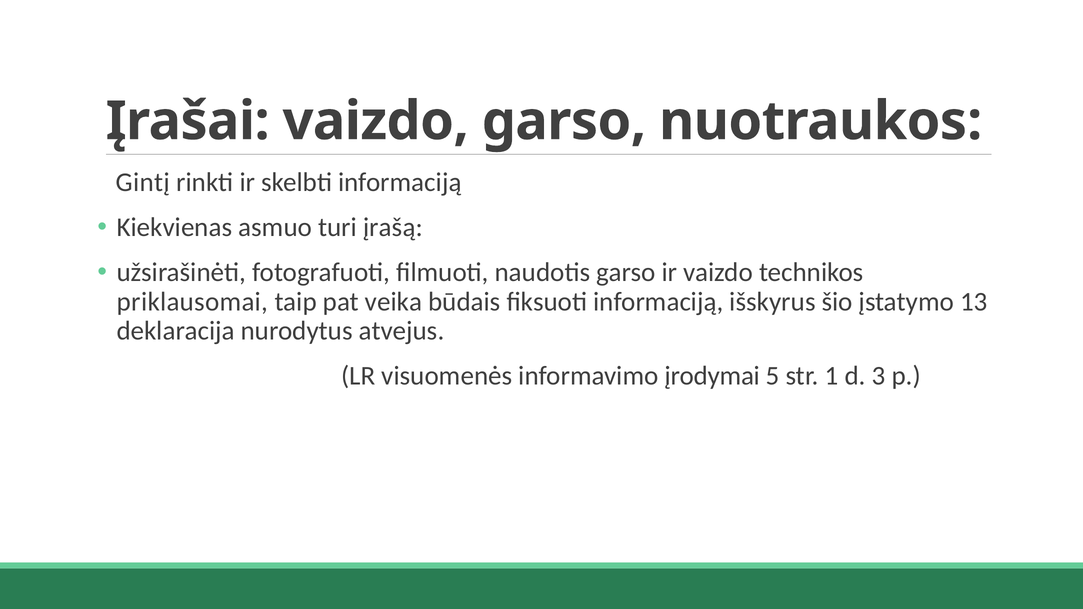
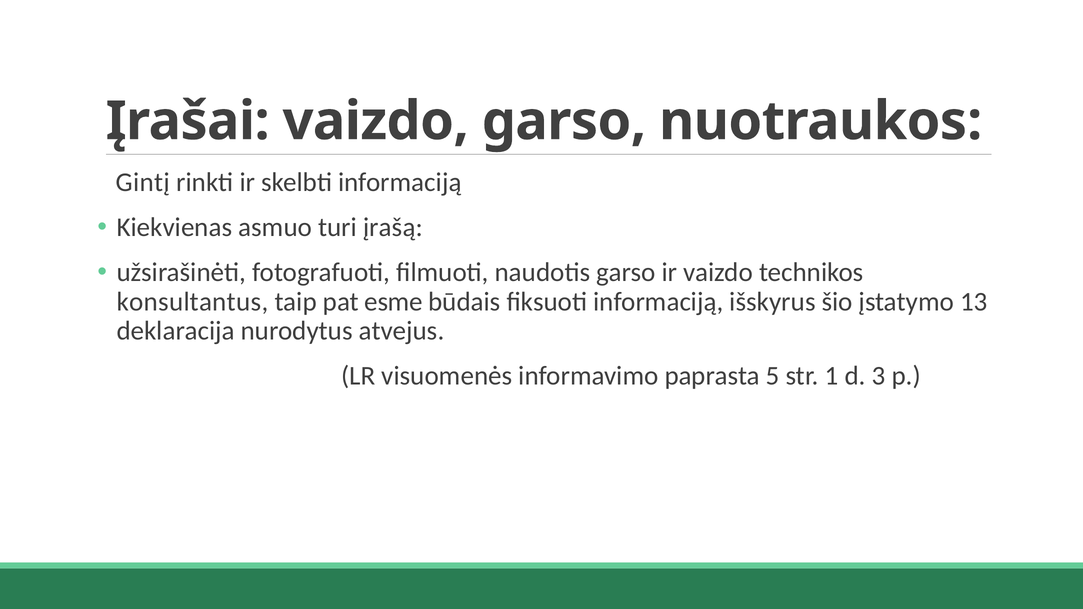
priklausomai: priklausomai -> konsultantus
veika: veika -> esme
įrodymai: įrodymai -> paprasta
